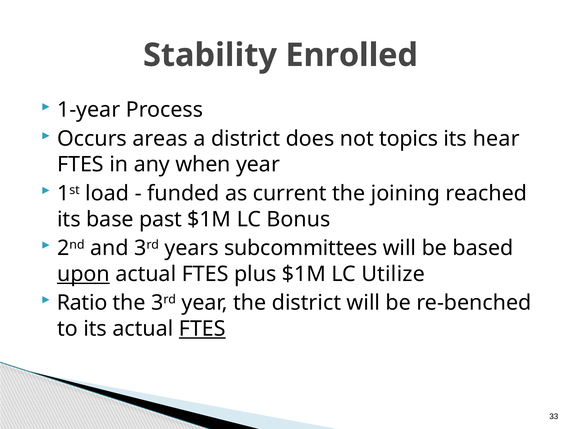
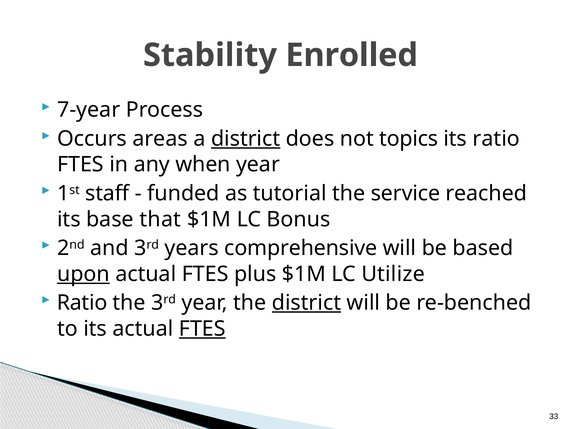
1-year: 1-year -> 7-year
district at (246, 139) underline: none -> present
its hear: hear -> ratio
load: load -> staff
current: current -> tutorial
joining: joining -> service
past: past -> that
subcommittees: subcommittees -> comprehensive
district at (306, 303) underline: none -> present
